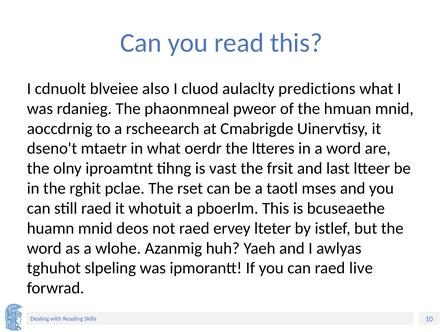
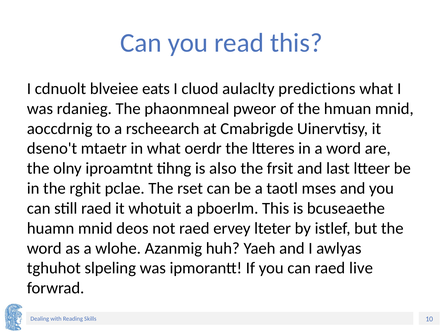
also: also -> eats
vast: vast -> also
